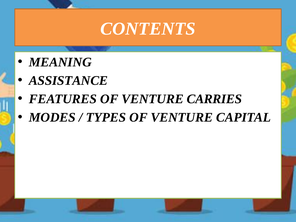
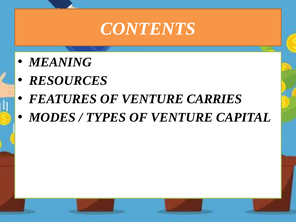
ASSISTANCE: ASSISTANCE -> RESOURCES
